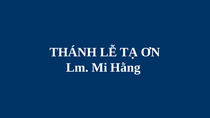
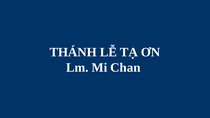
Hằng: Hằng -> Chan
